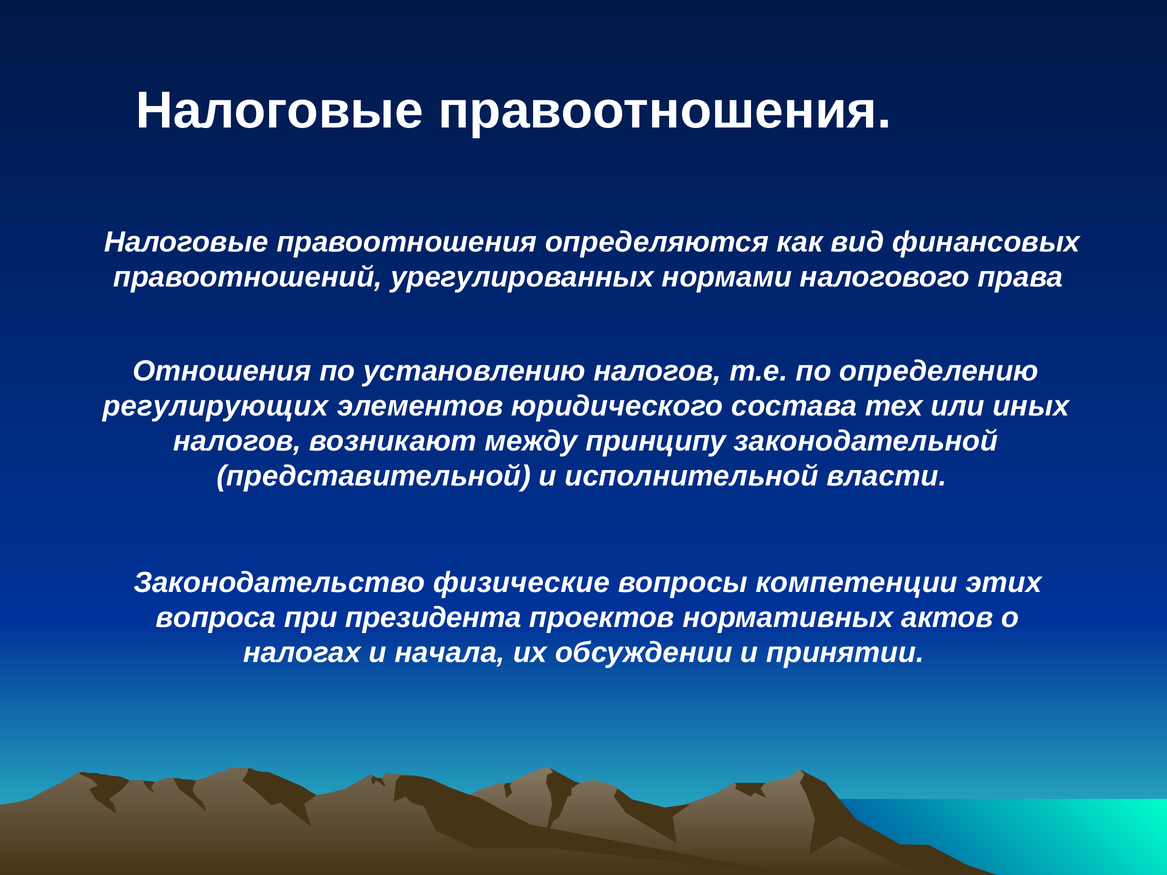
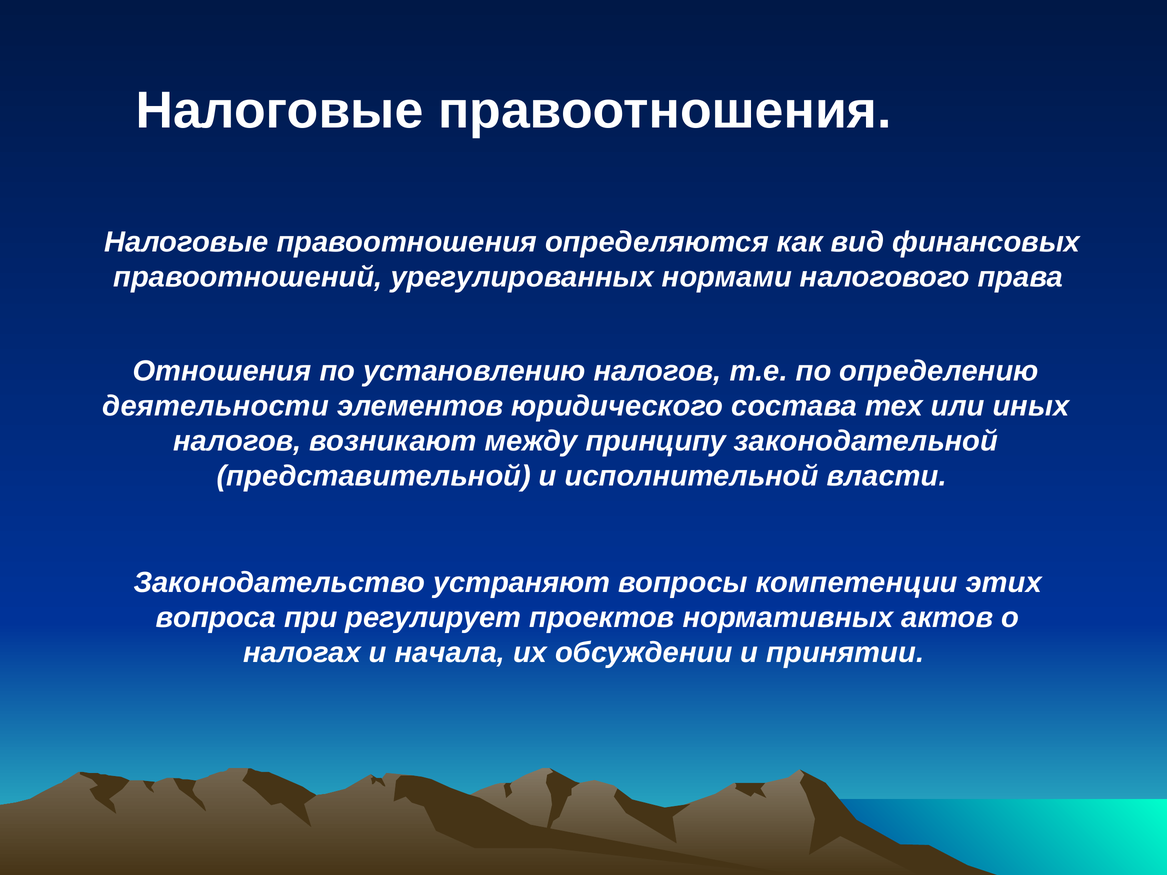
регулирующих: регулирующих -> деятельности
физические: физические -> устраняют
президента: президента -> регулирует
